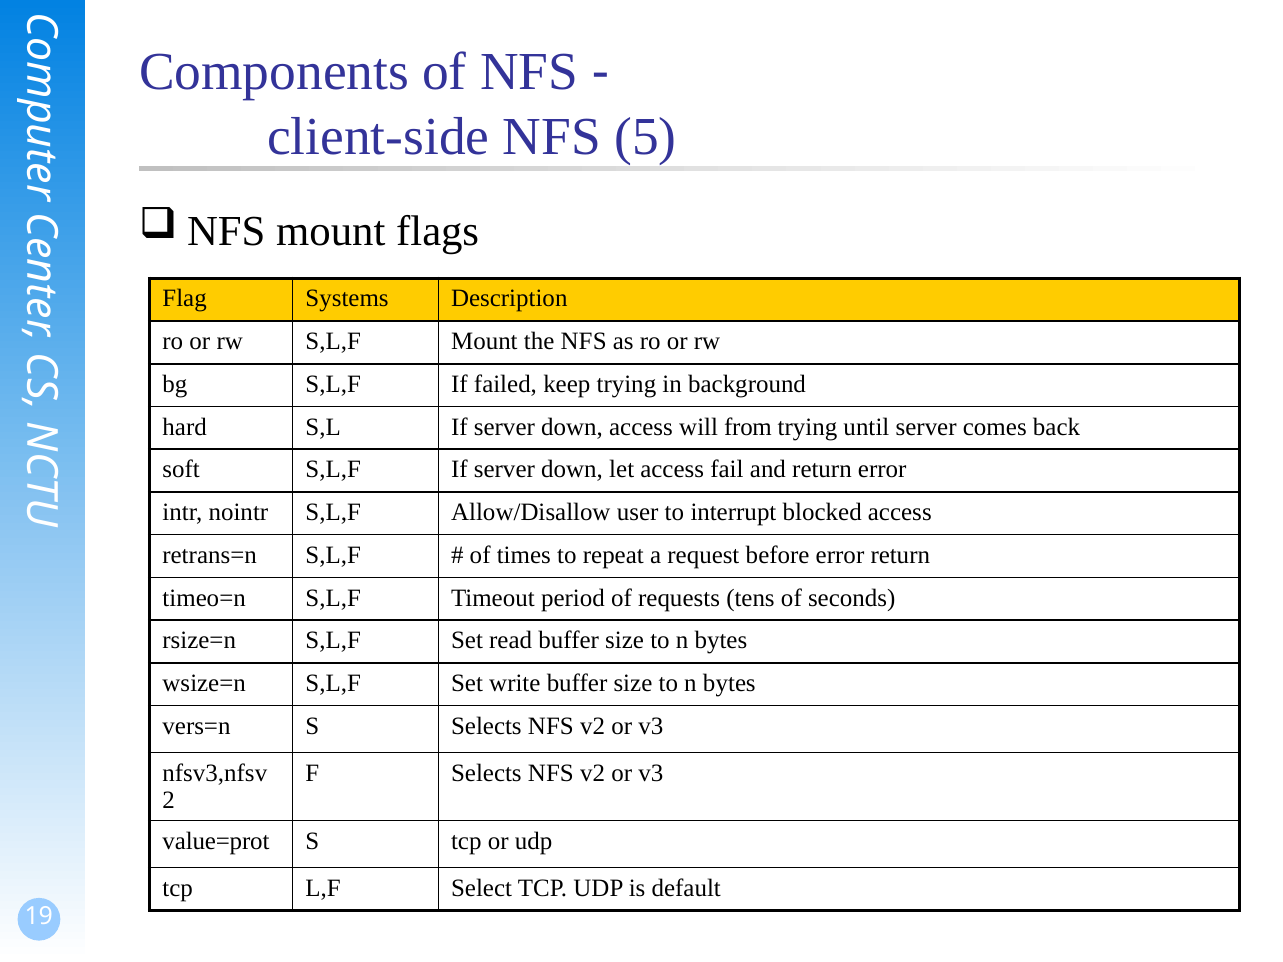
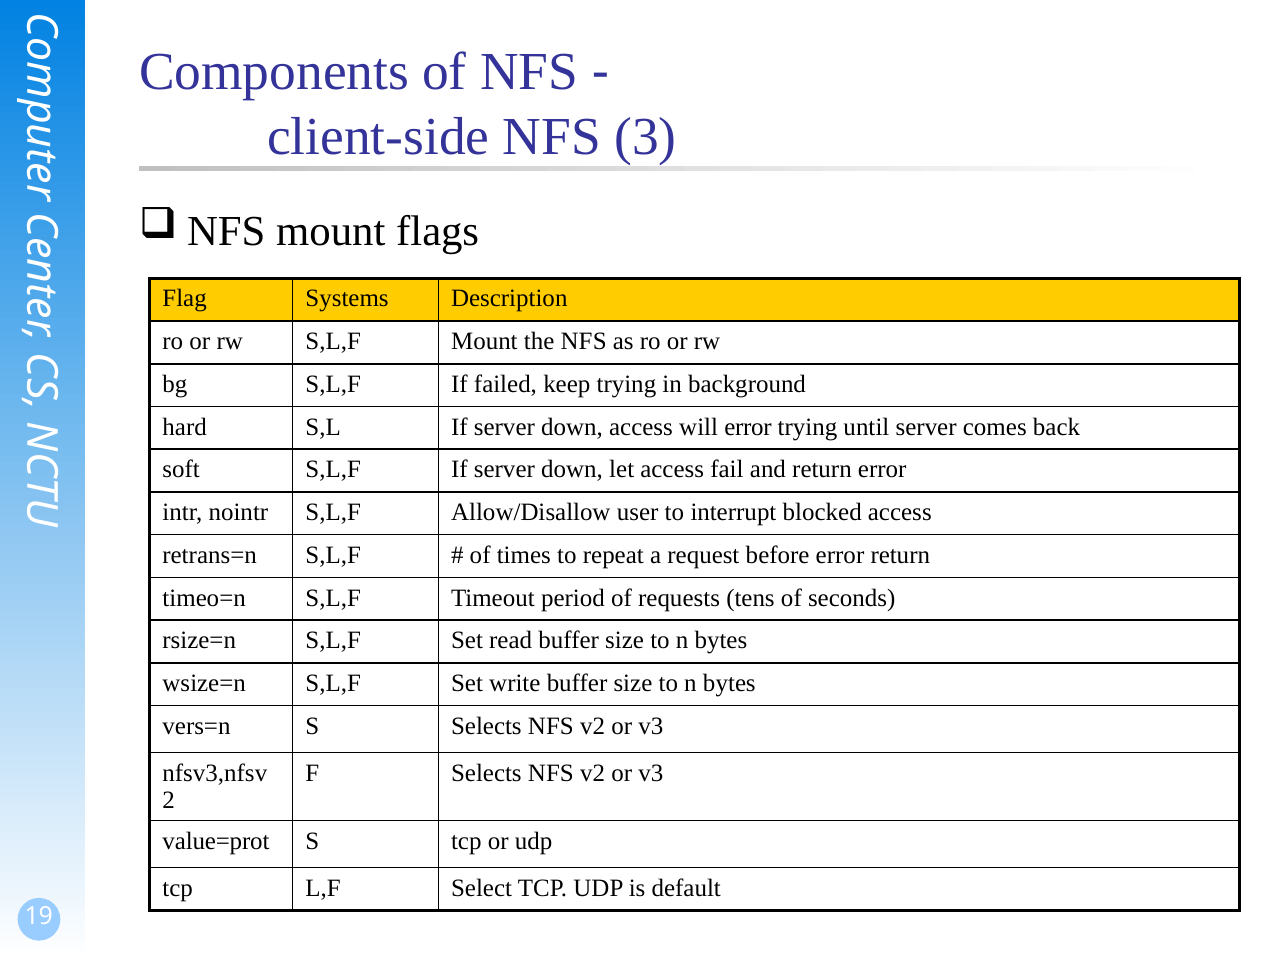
5: 5 -> 3
will from: from -> error
